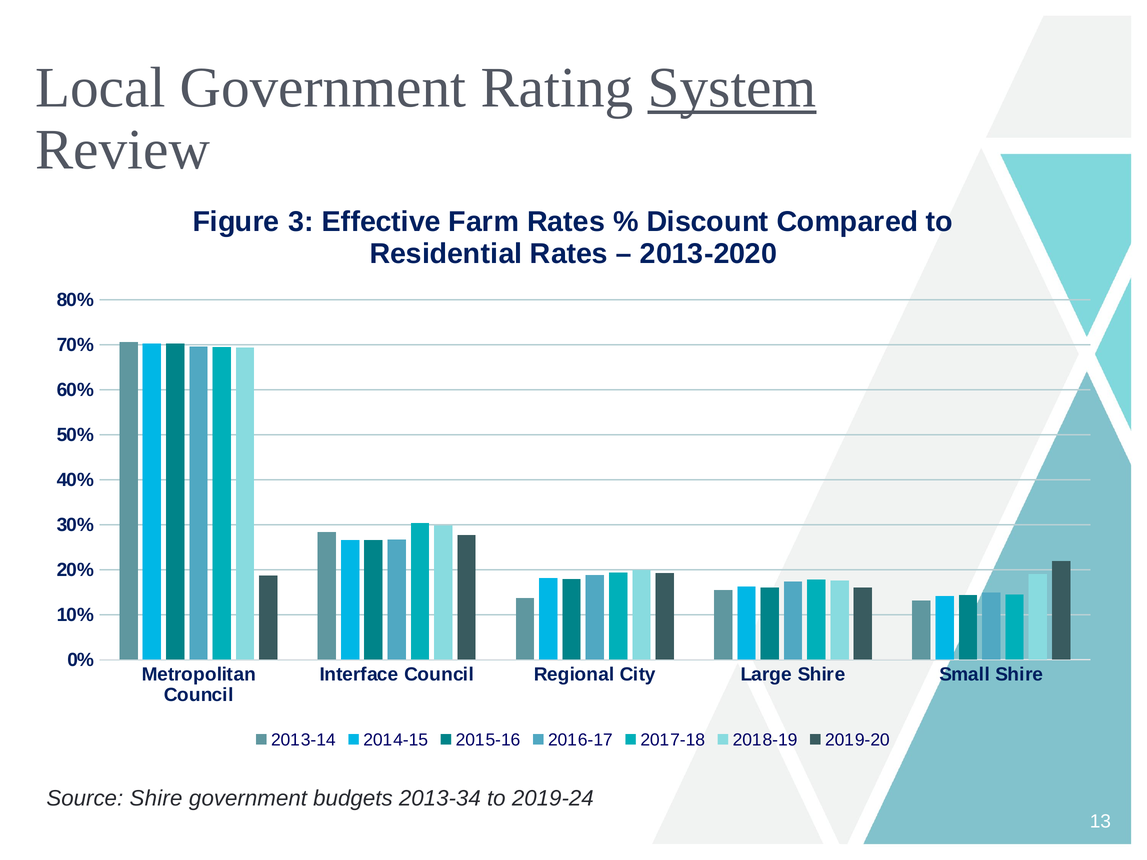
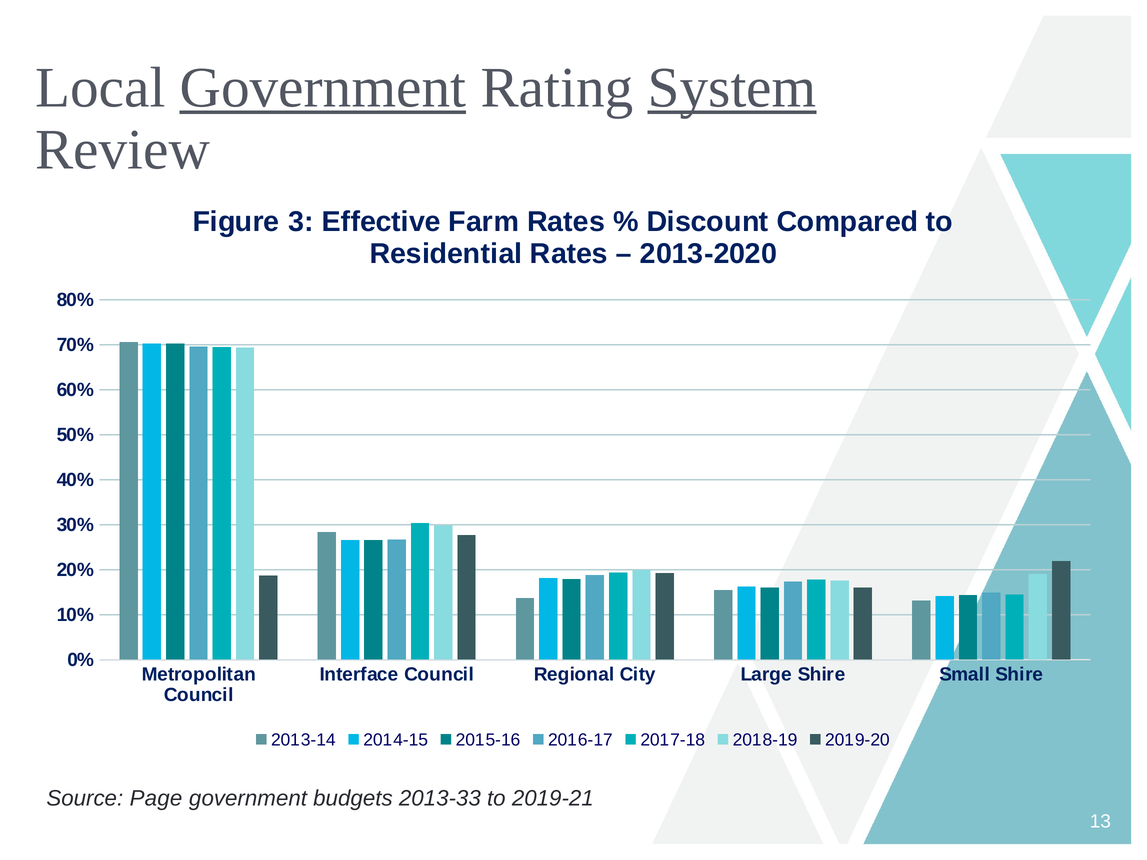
Government at (323, 88) underline: none -> present
Source Shire: Shire -> Page
2013-34: 2013-34 -> 2013-33
2019-24: 2019-24 -> 2019-21
